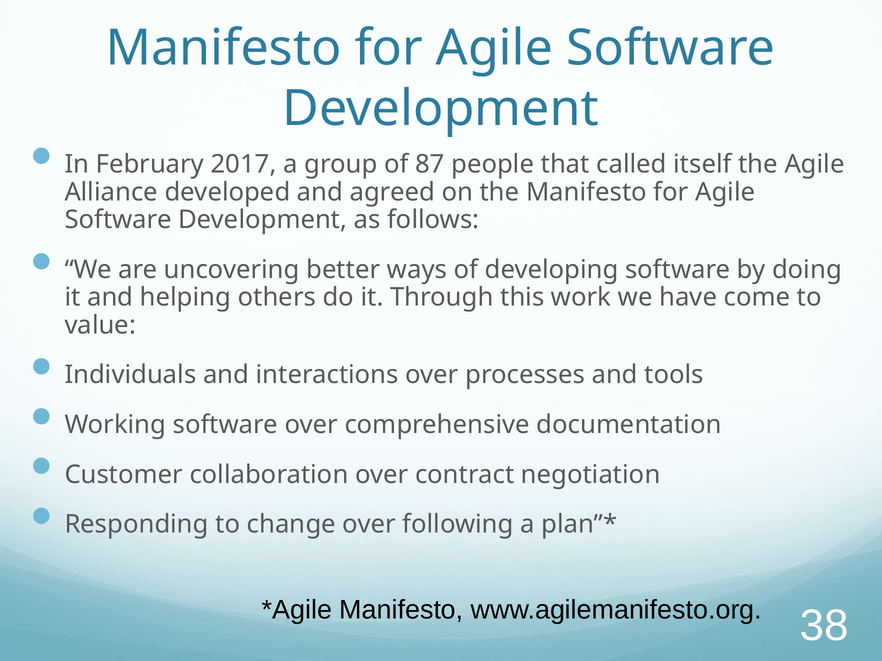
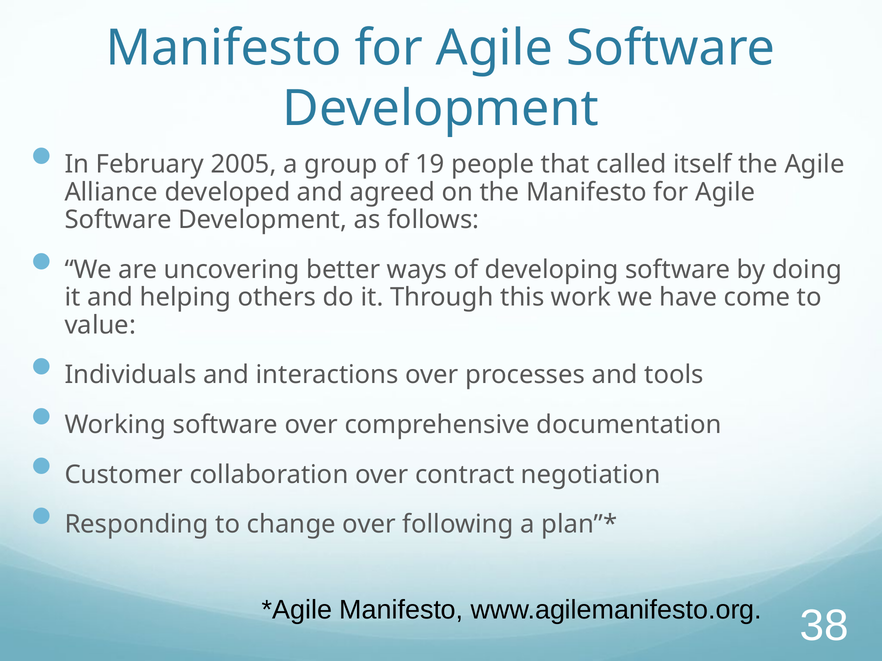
2017: 2017 -> 2005
87: 87 -> 19
